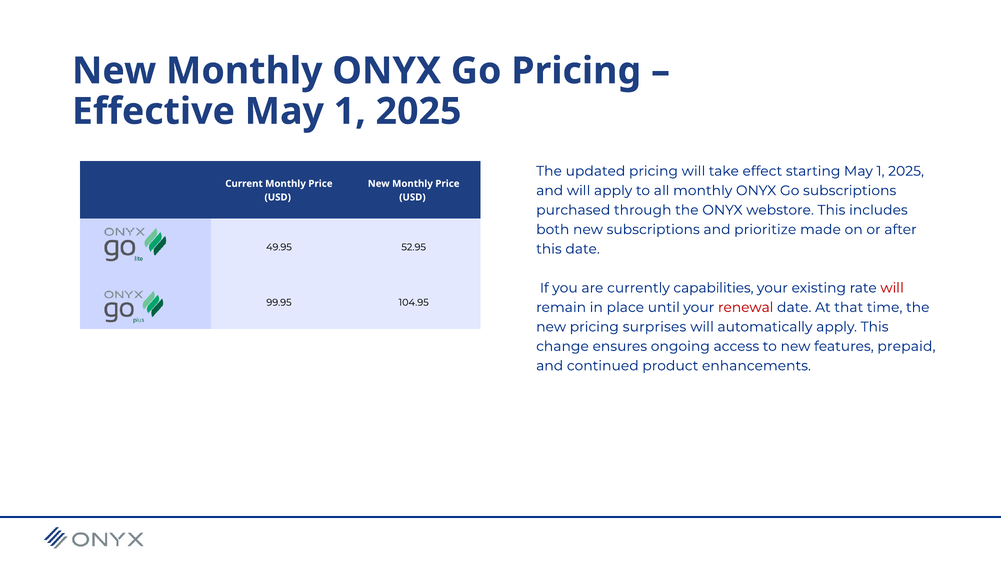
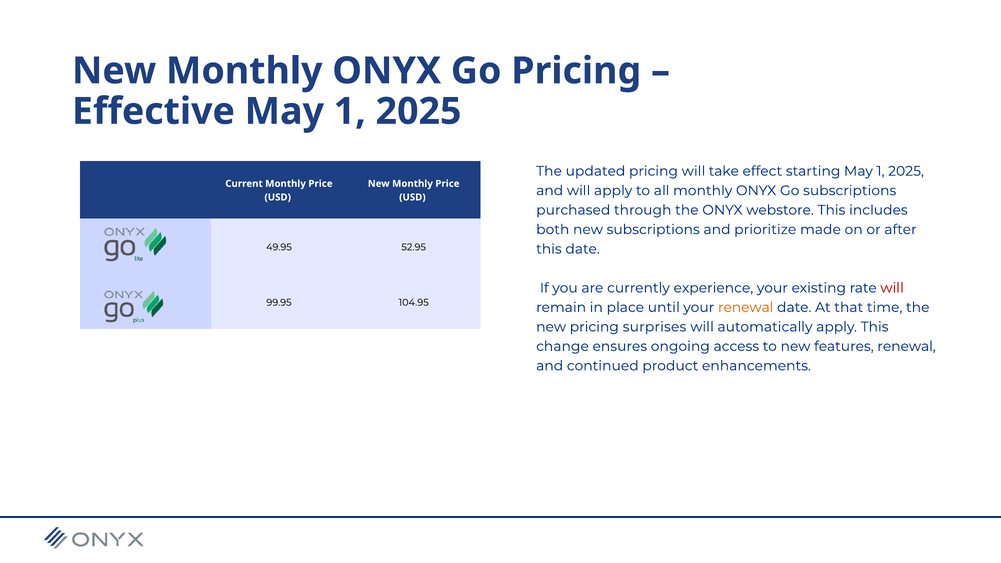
capabilities: capabilities -> experience
renewal at (746, 307) colour: red -> orange
features prepaid: prepaid -> renewal
